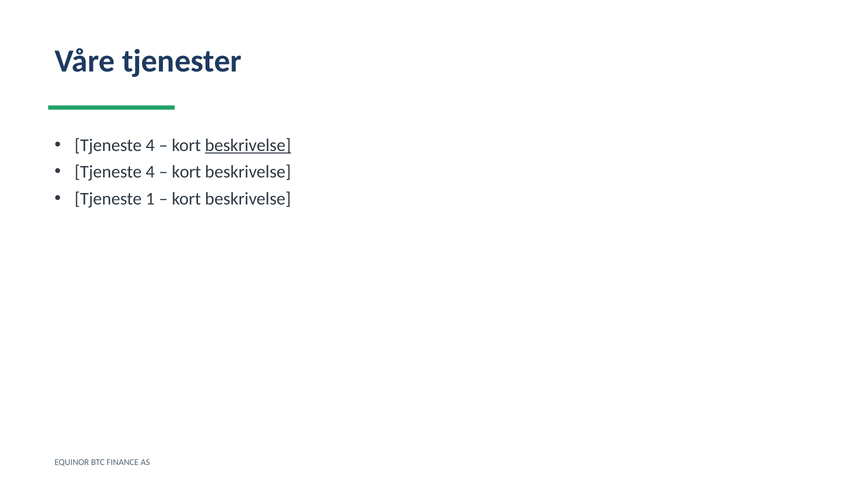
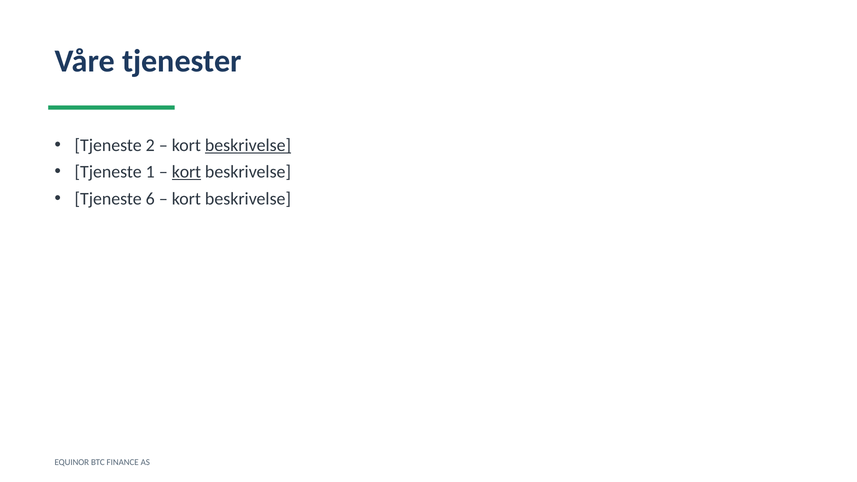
4 at (150, 145): 4 -> 2
4 at (150, 172): 4 -> 1
kort at (186, 172) underline: none -> present
1: 1 -> 6
